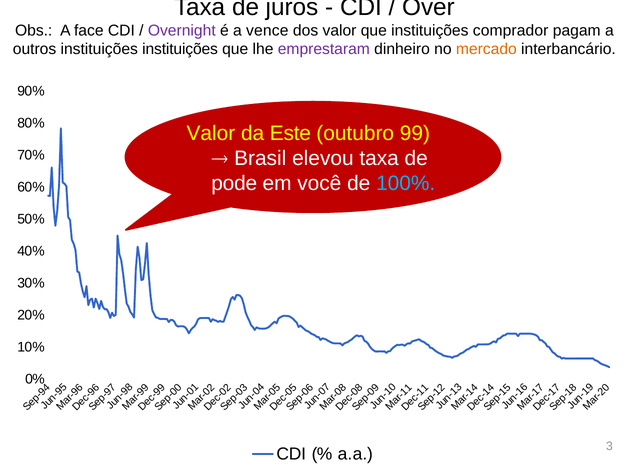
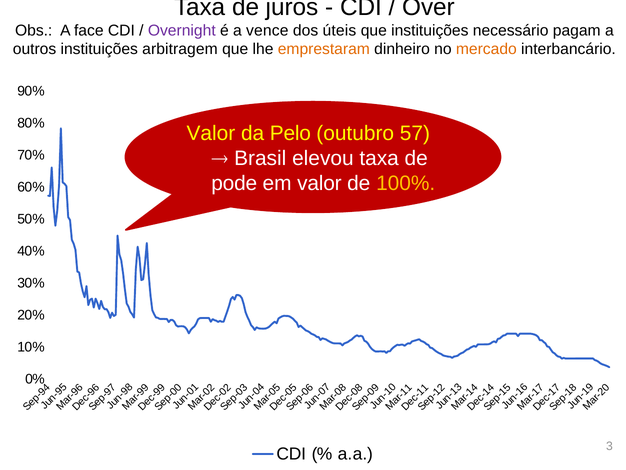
dos valor: valor -> úteis
comprador: comprador -> necessário
instituições instituições: instituições -> arbitragem
emprestaram colour: purple -> orange
Este: Este -> Pelo
99: 99 -> 57
em você: você -> valor
100% colour: light blue -> yellow
